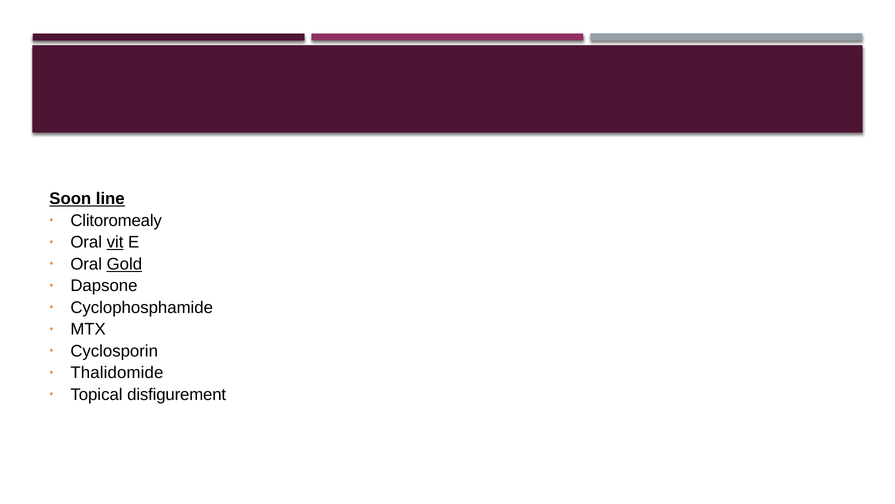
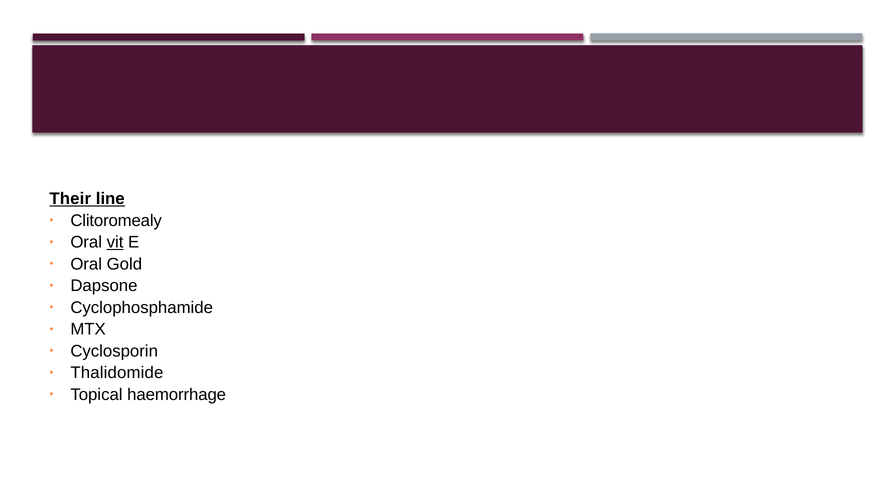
Soon: Soon -> Their
Gold underline: present -> none
disfigurement: disfigurement -> haemorrhage
